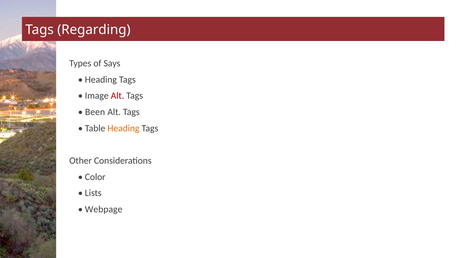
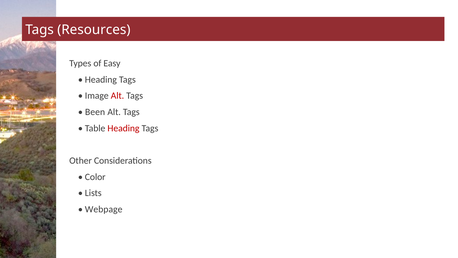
Regarding: Regarding -> Resources
Says: Says -> Easy
Heading at (123, 128) colour: orange -> red
